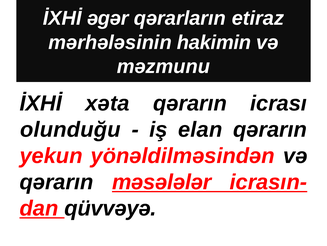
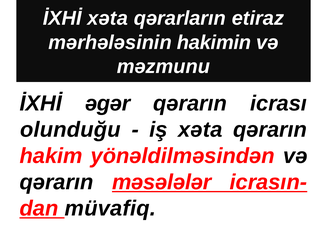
İXHİ əgər: əgər -> xəta
xəta: xəta -> əgər
iş elan: elan -> xəta
yekun: yekun -> hakim
qüvvəyə: qüvvəyə -> müvafiq
